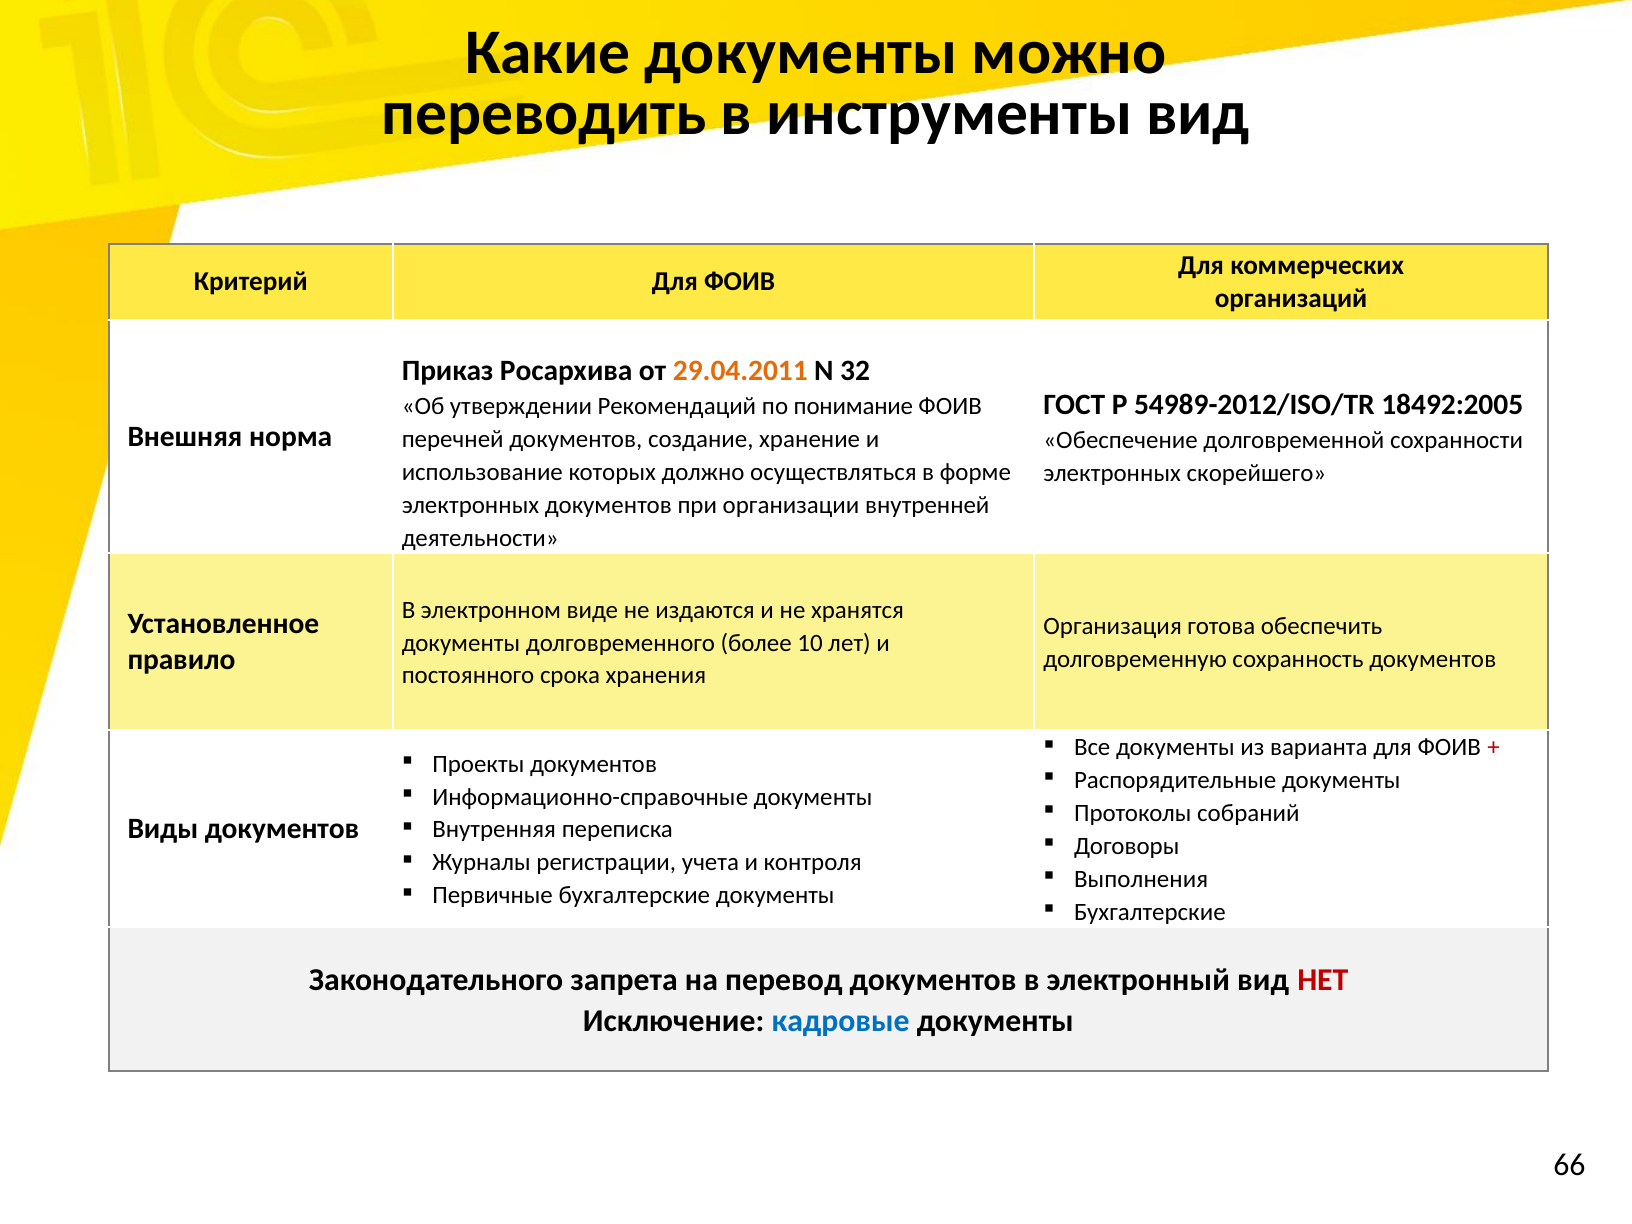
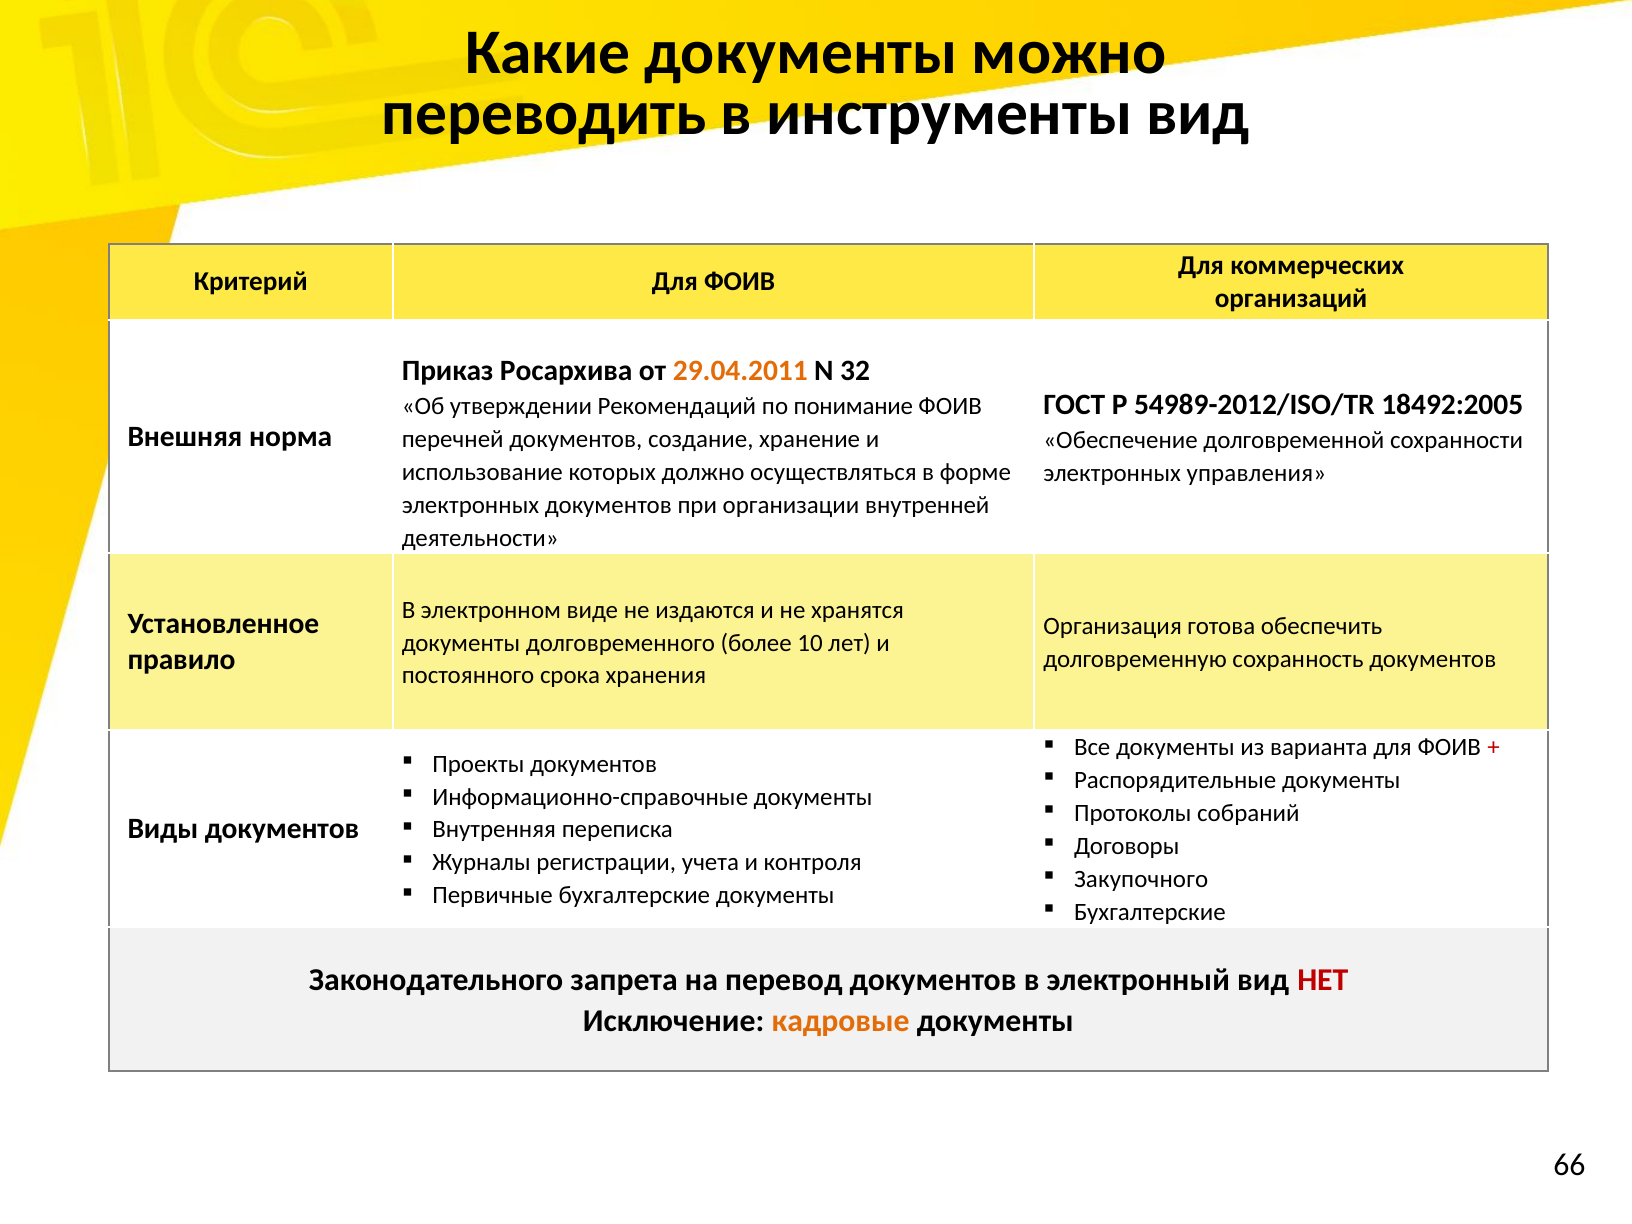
скорейшего: скорейшего -> управления
Выполнения: Выполнения -> Закупочного
кадровые colour: blue -> orange
